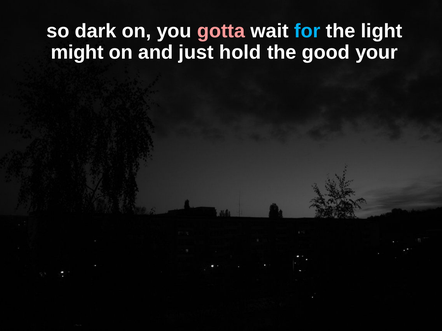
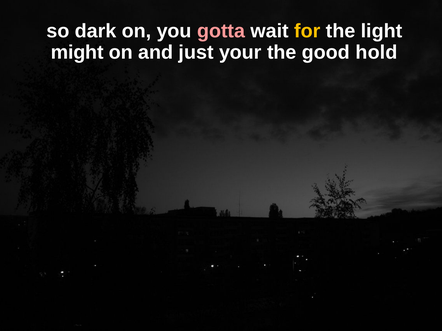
for colour: light blue -> yellow
hold: hold -> your
your: your -> hold
